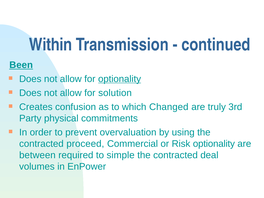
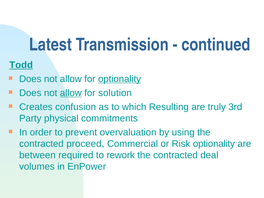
Within: Within -> Latest
Been: Been -> Todd
allow at (71, 93) underline: none -> present
Changed: Changed -> Resulting
simple: simple -> rework
